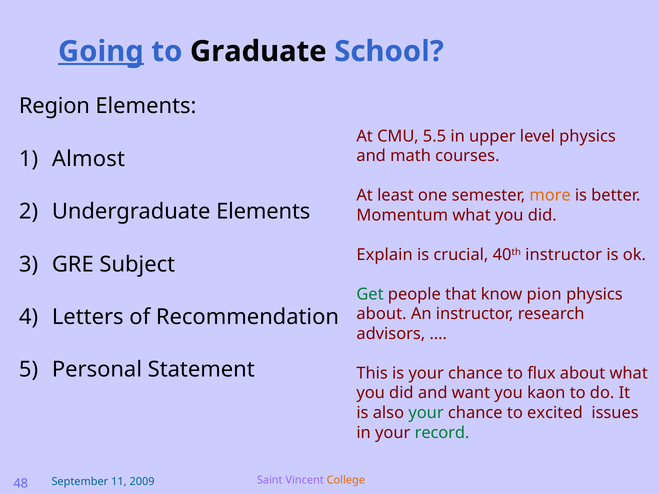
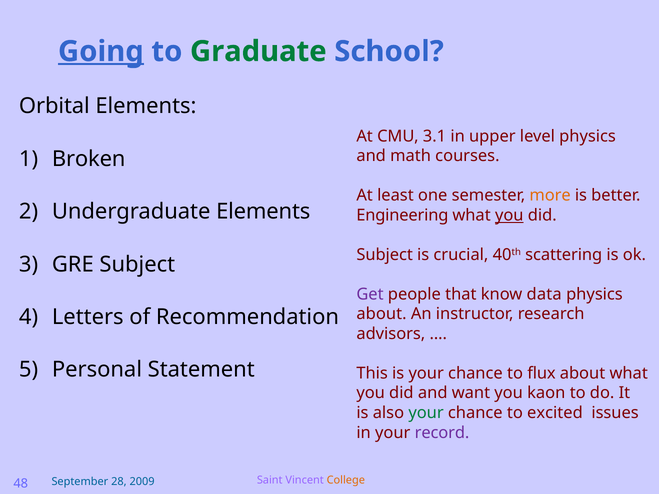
Graduate colour: black -> green
Region: Region -> Orbital
5.5: 5.5 -> 3.1
Almost: Almost -> Broken
Momentum: Momentum -> Engineering
you at (509, 215) underline: none -> present
Explain at (385, 255): Explain -> Subject
40th instructor: instructor -> scattering
Get colour: green -> purple
pion: pion -> data
record colour: green -> purple
11: 11 -> 28
